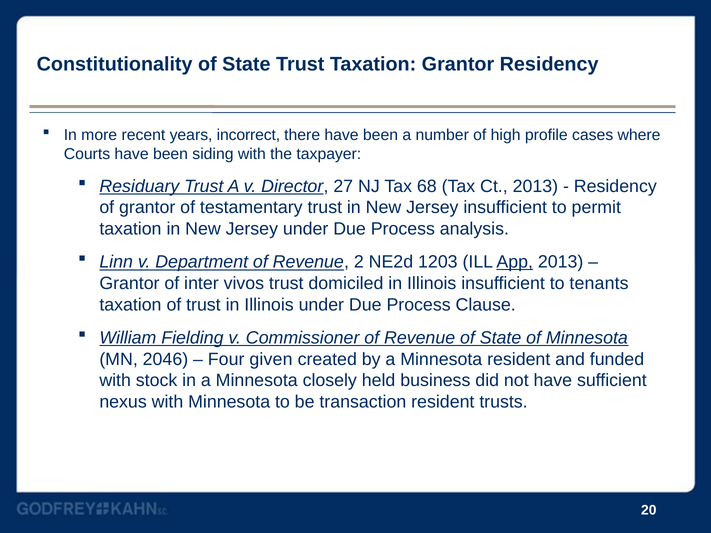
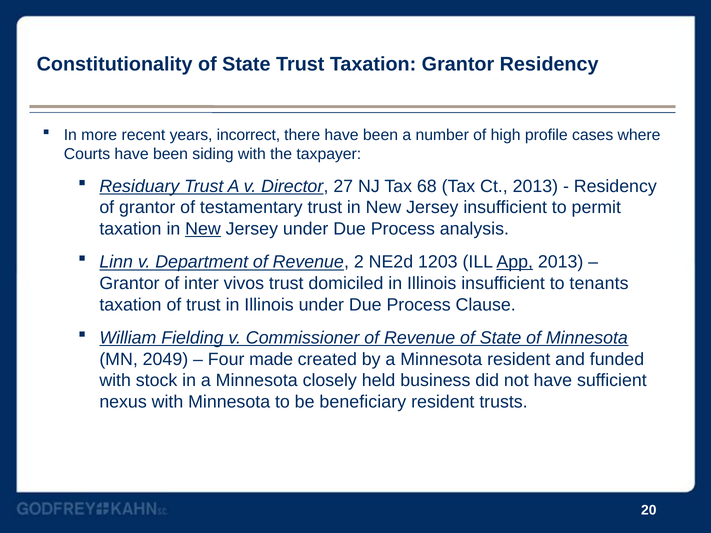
New at (203, 229) underline: none -> present
2046: 2046 -> 2049
given: given -> made
transaction: transaction -> beneficiary
